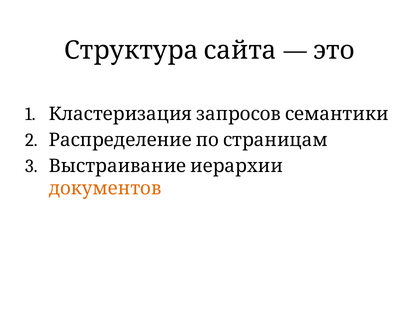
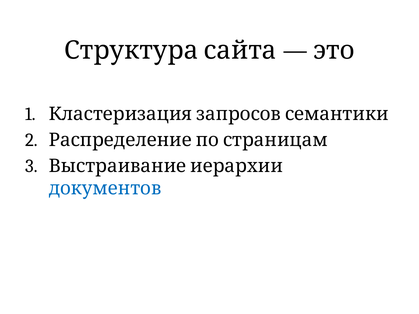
документов colour: orange -> blue
